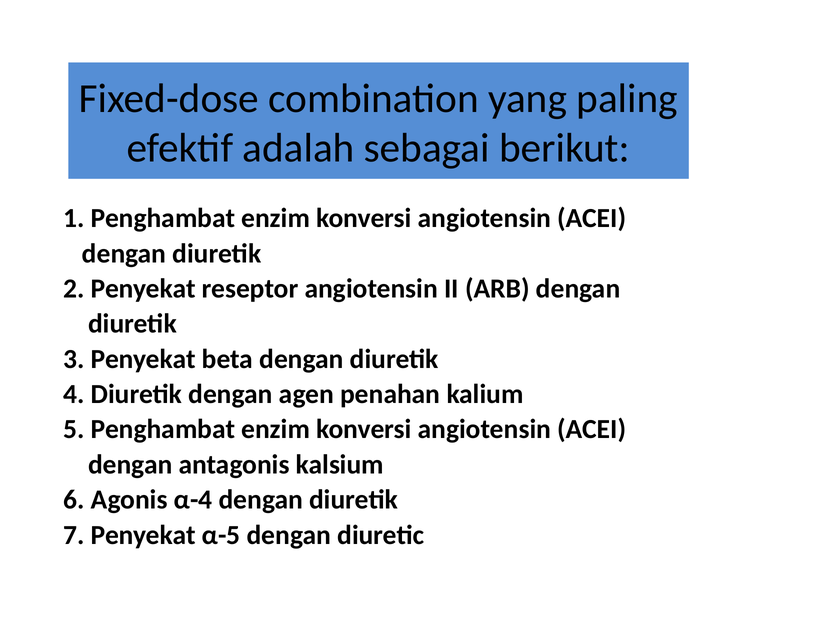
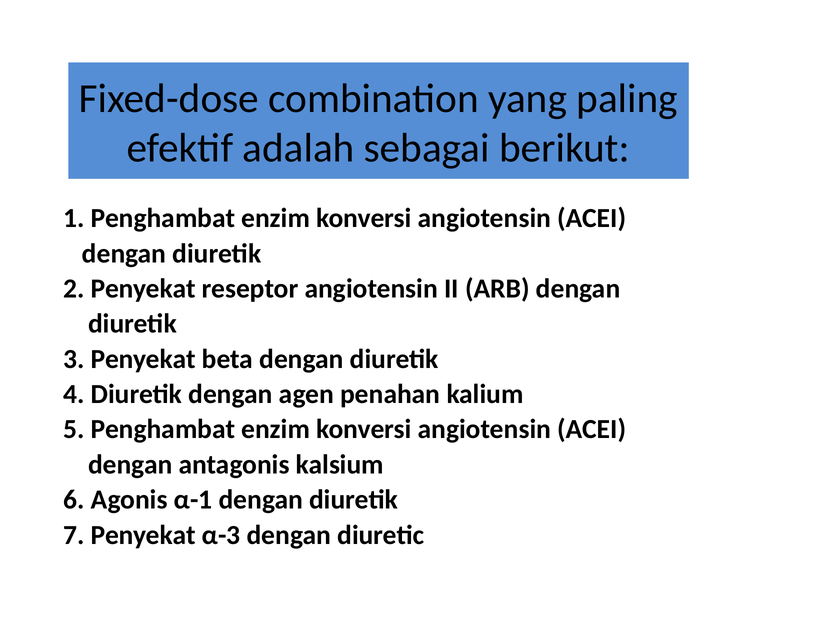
α-4: α-4 -> α-1
α-5: α-5 -> α-3
